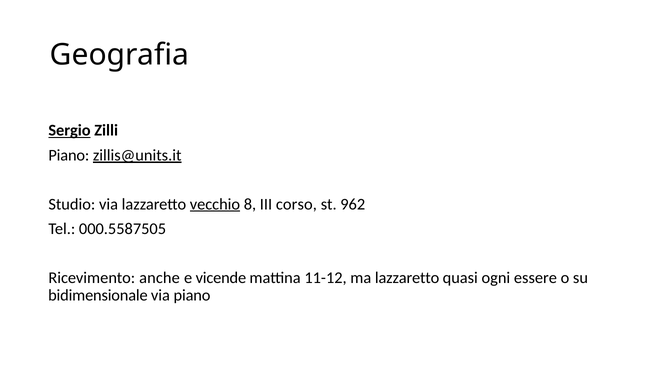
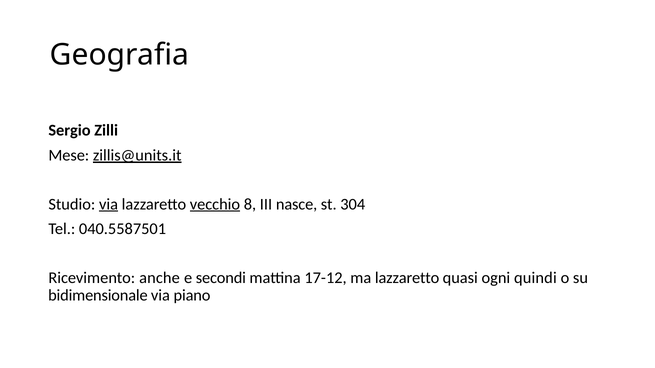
Sergio underline: present -> none
Piano at (69, 155): Piano -> Mese
via at (109, 204) underline: none -> present
corso: corso -> nasce
962: 962 -> 304
000.5587505: 000.5587505 -> 040.5587501
vicende: vicende -> secondi
11-12: 11-12 -> 17-12
essere: essere -> quindi
